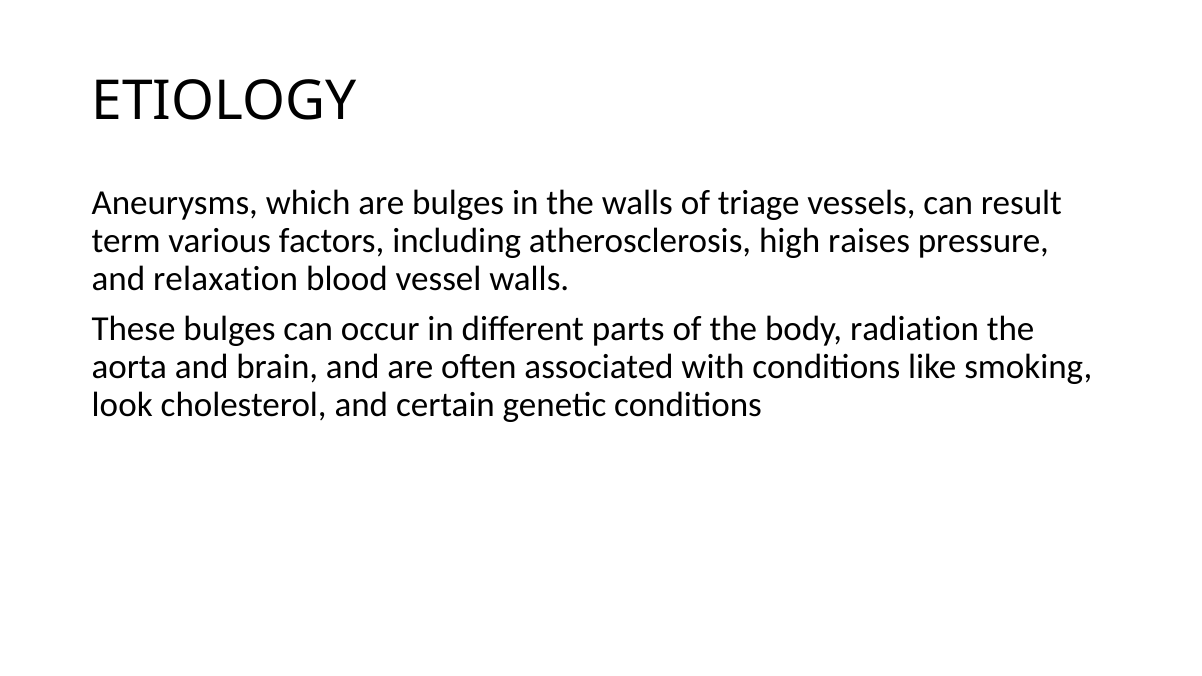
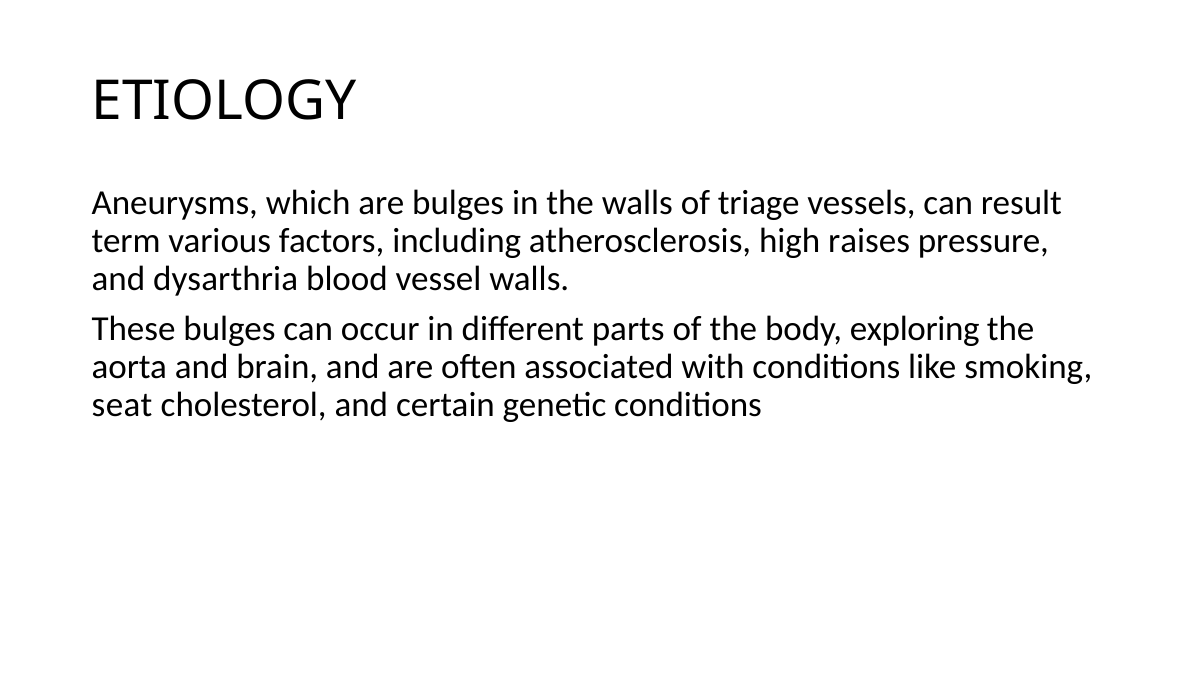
relaxation: relaxation -> dysarthria
radiation: radiation -> exploring
look: look -> seat
